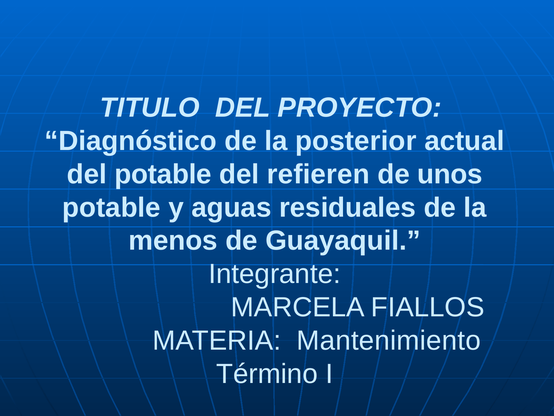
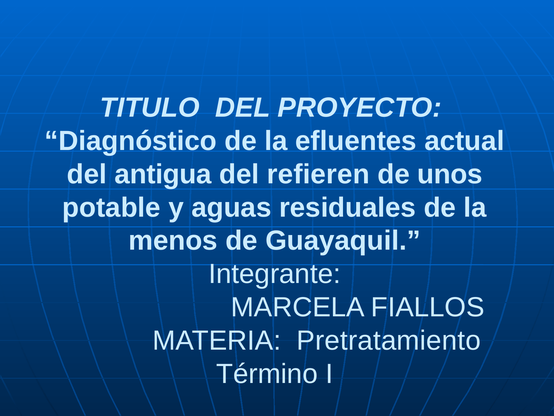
posterior: posterior -> efluentes
del potable: potable -> antigua
Mantenimiento: Mantenimiento -> Pretratamiento
